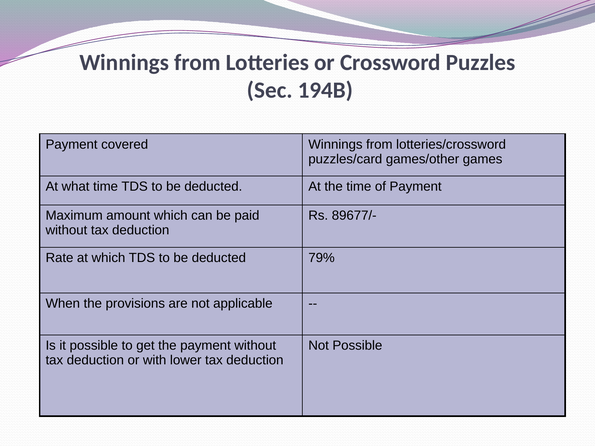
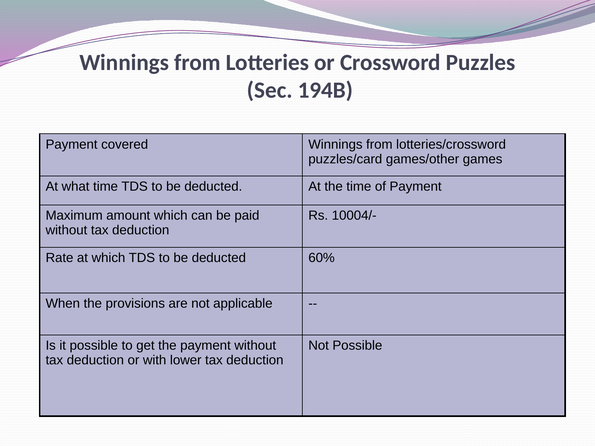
89677/-: 89677/- -> 10004/-
79%: 79% -> 60%
